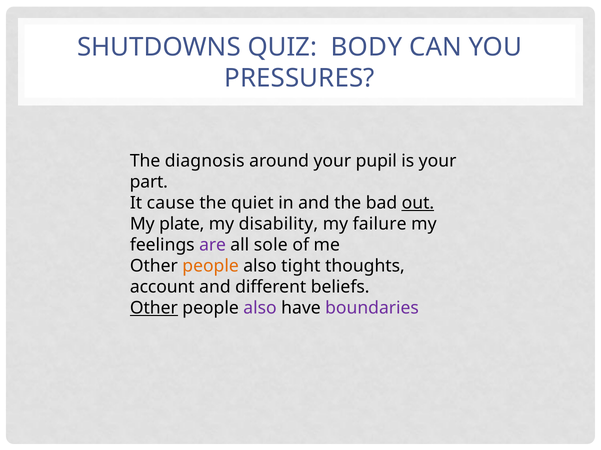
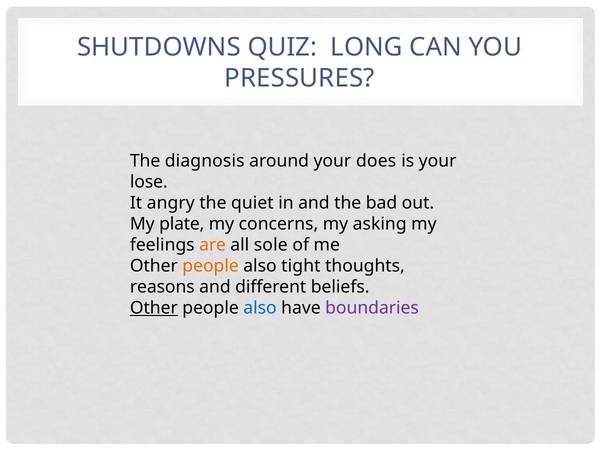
BODY: BODY -> LONG
pupil: pupil -> does
part: part -> lose
cause: cause -> angry
out underline: present -> none
disability: disability -> concerns
failure: failure -> asking
are colour: purple -> orange
account: account -> reasons
also at (260, 308) colour: purple -> blue
